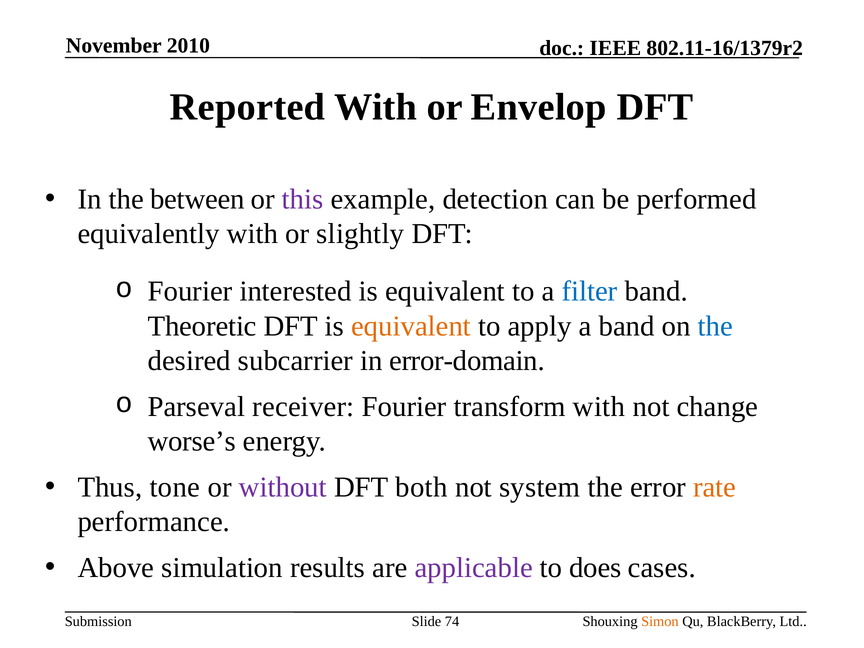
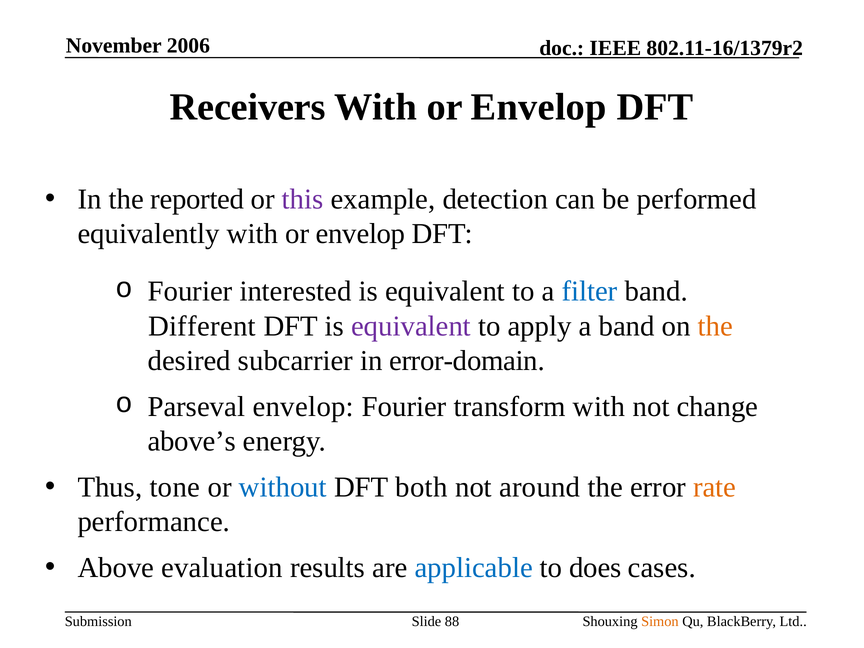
2010: 2010 -> 2006
Reported: Reported -> Receivers
between: between -> reported
equivalently with or slightly: slightly -> envelop
Theoretic: Theoretic -> Different
equivalent at (411, 326) colour: orange -> purple
the at (715, 326) colour: blue -> orange
Parseval receiver: receiver -> envelop
worse’s: worse’s -> above’s
without colour: purple -> blue
system: system -> around
simulation: simulation -> evaluation
applicable colour: purple -> blue
74: 74 -> 88
